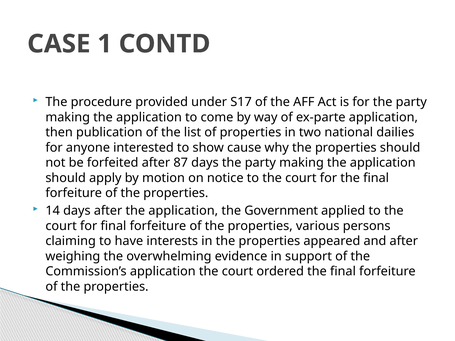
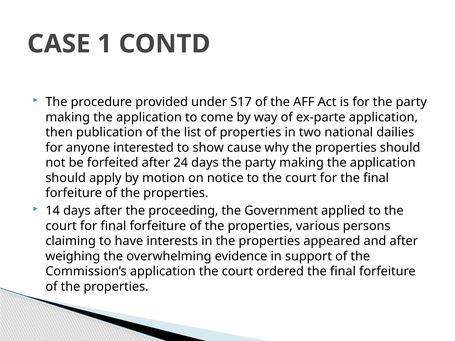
87: 87 -> 24
after the application: application -> proceeding
